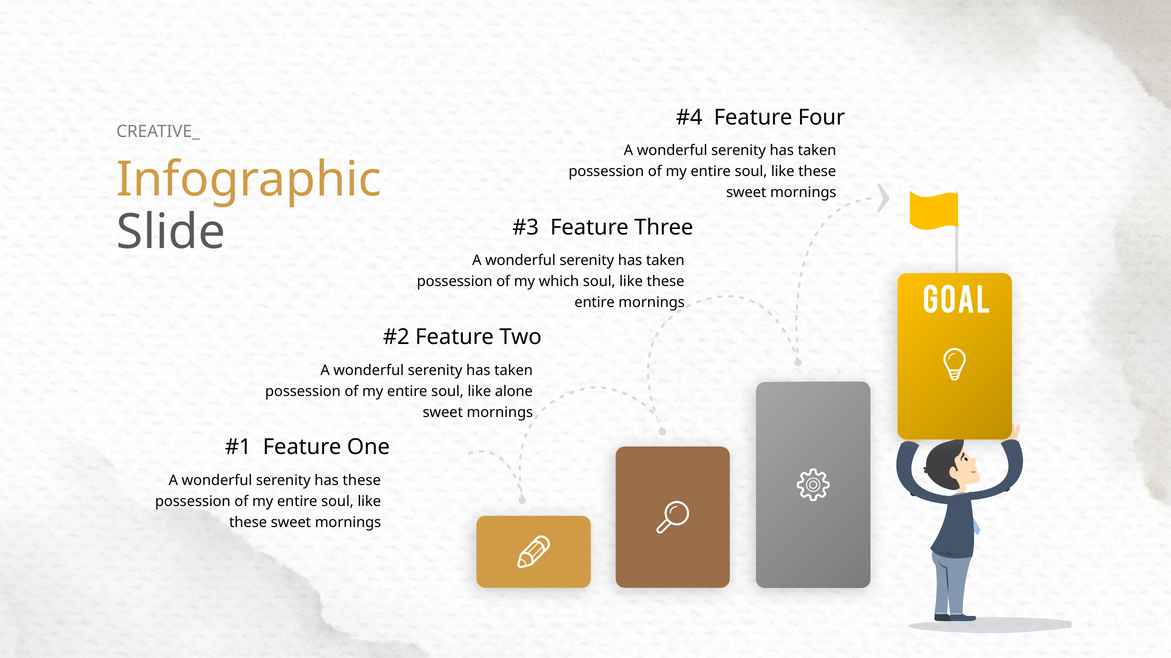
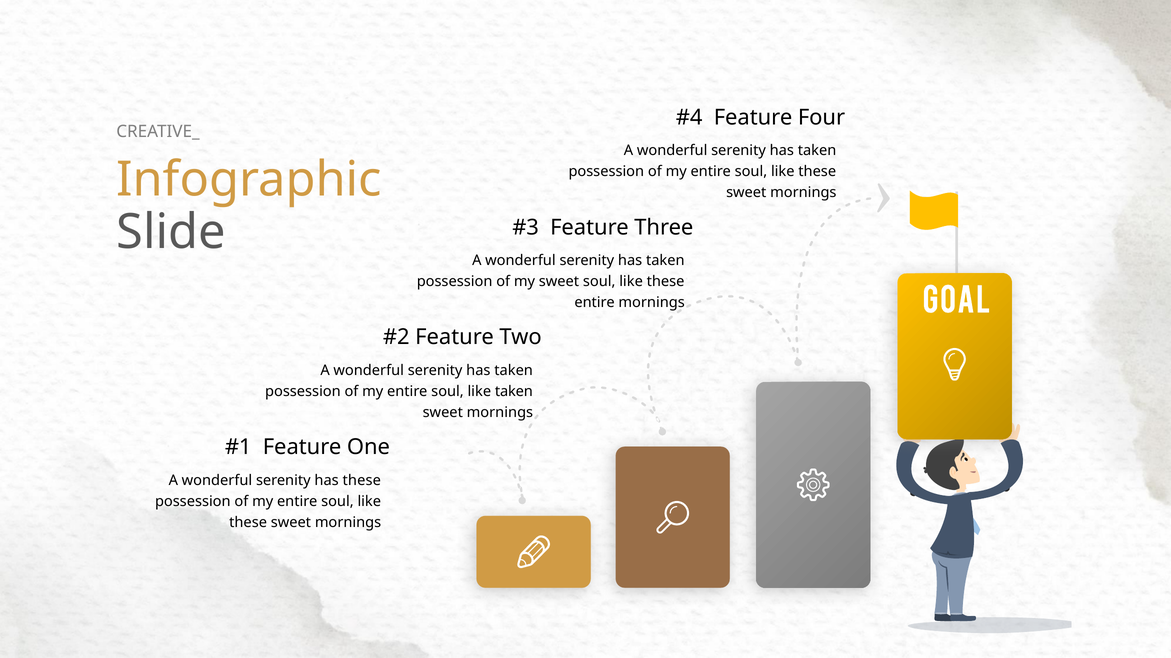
my which: which -> sweet
like alone: alone -> taken
